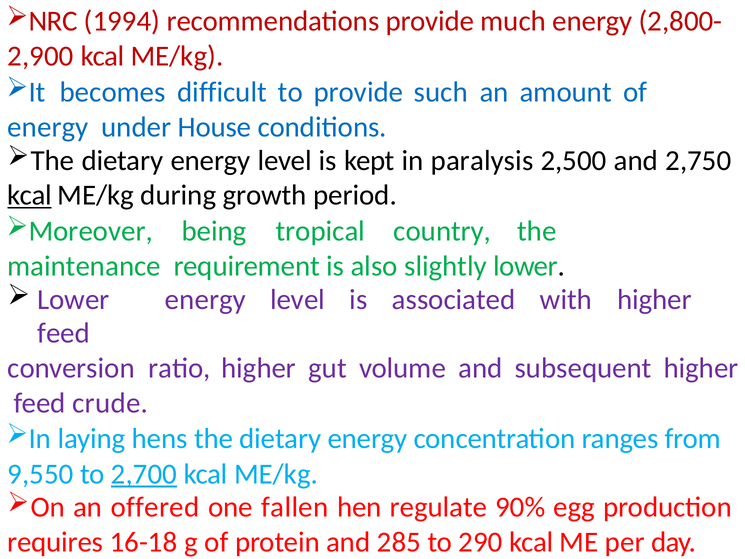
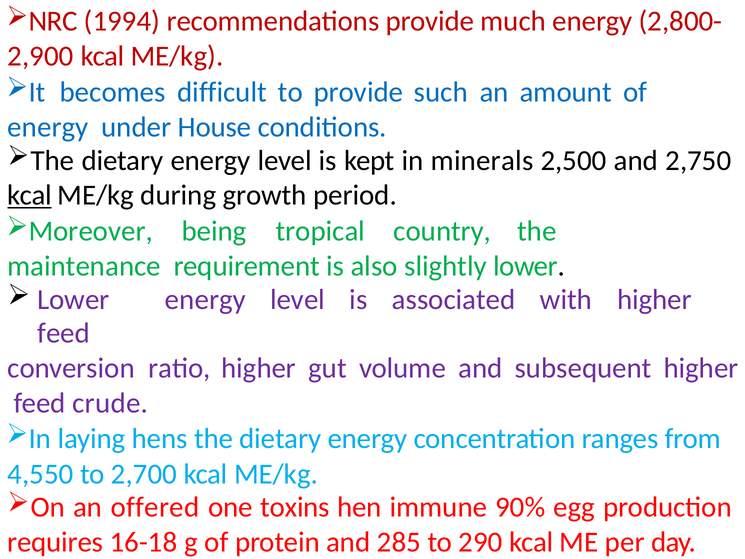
paralysis: paralysis -> minerals
9,550: 9,550 -> 4,550
2,700 underline: present -> none
fallen: fallen -> toxins
regulate: regulate -> immune
